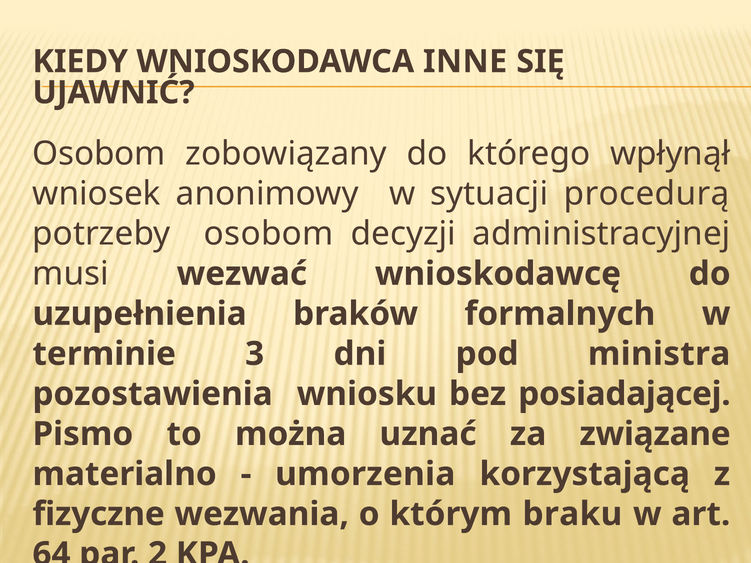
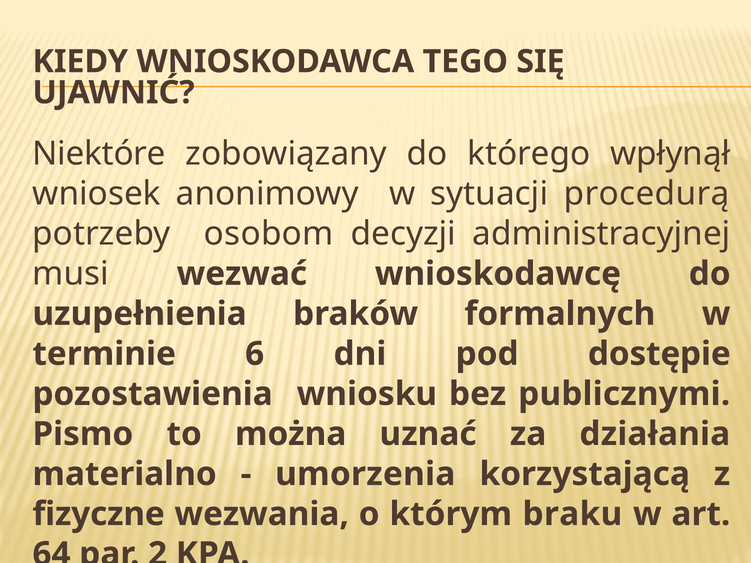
INNE: INNE -> TEGO
Osobom at (99, 154): Osobom -> Niektóre
3: 3 -> 6
ministra: ministra -> dostępie
posiadającej: posiadającej -> publicznymi
związane: związane -> działania
